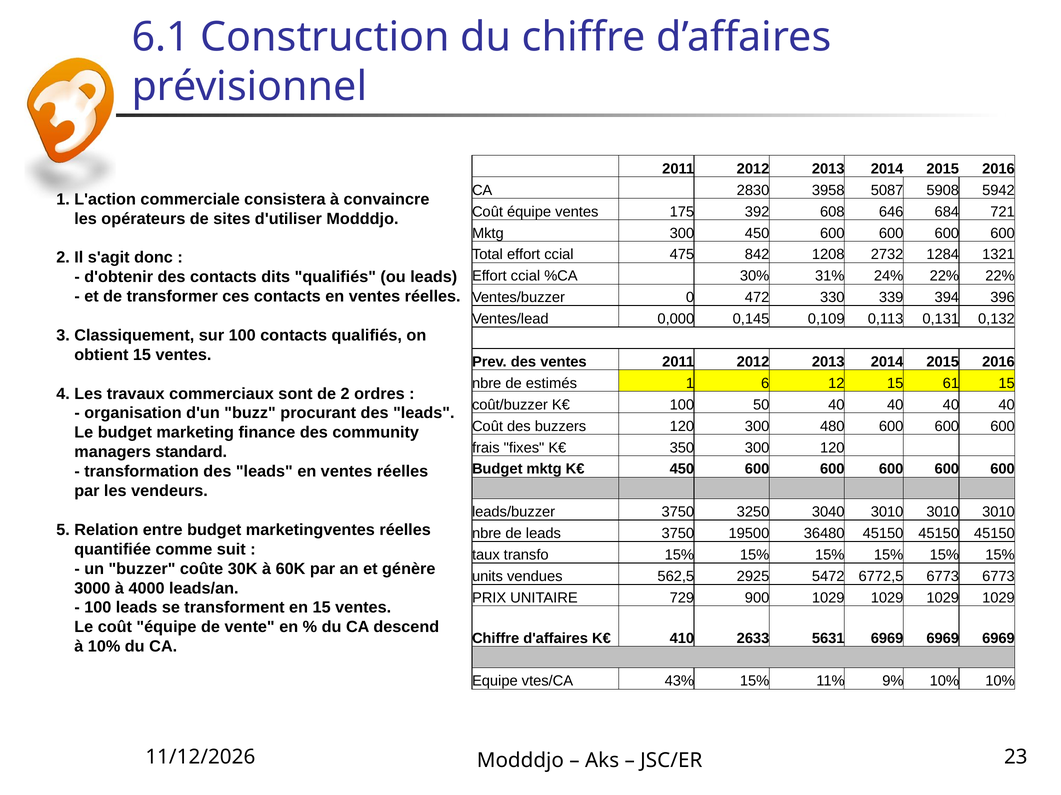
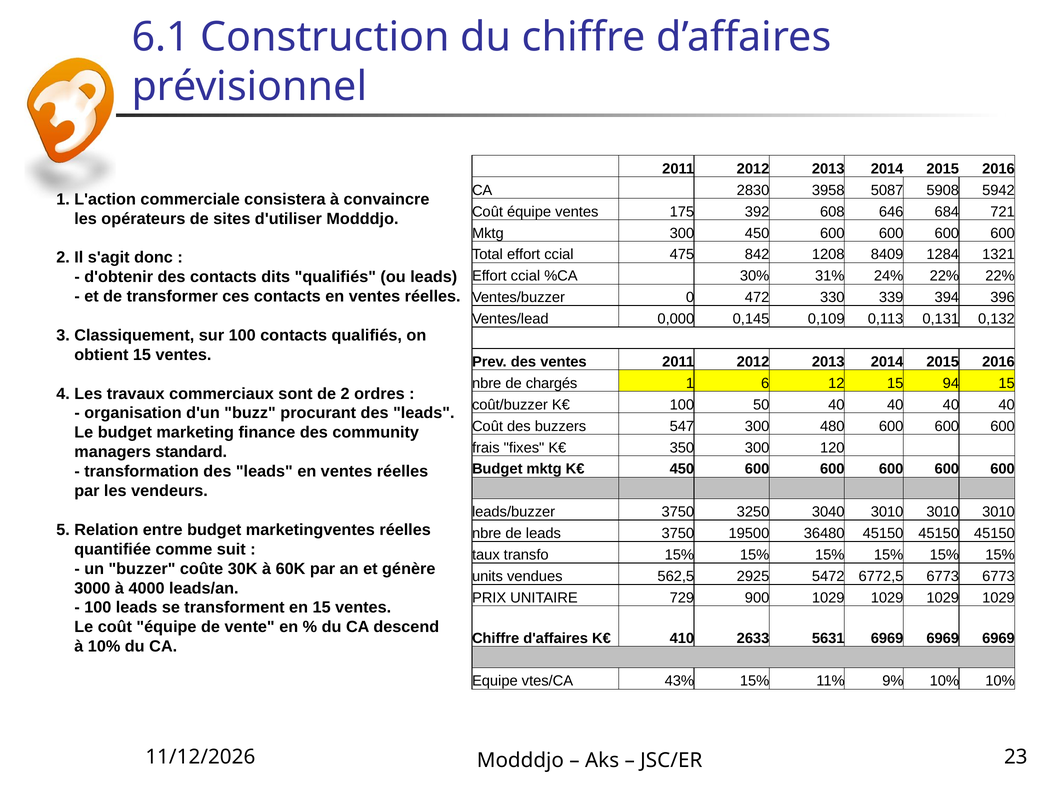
2732: 2732 -> 8409
estimés: estimés -> chargés
61: 61 -> 94
buzzers 120: 120 -> 547
